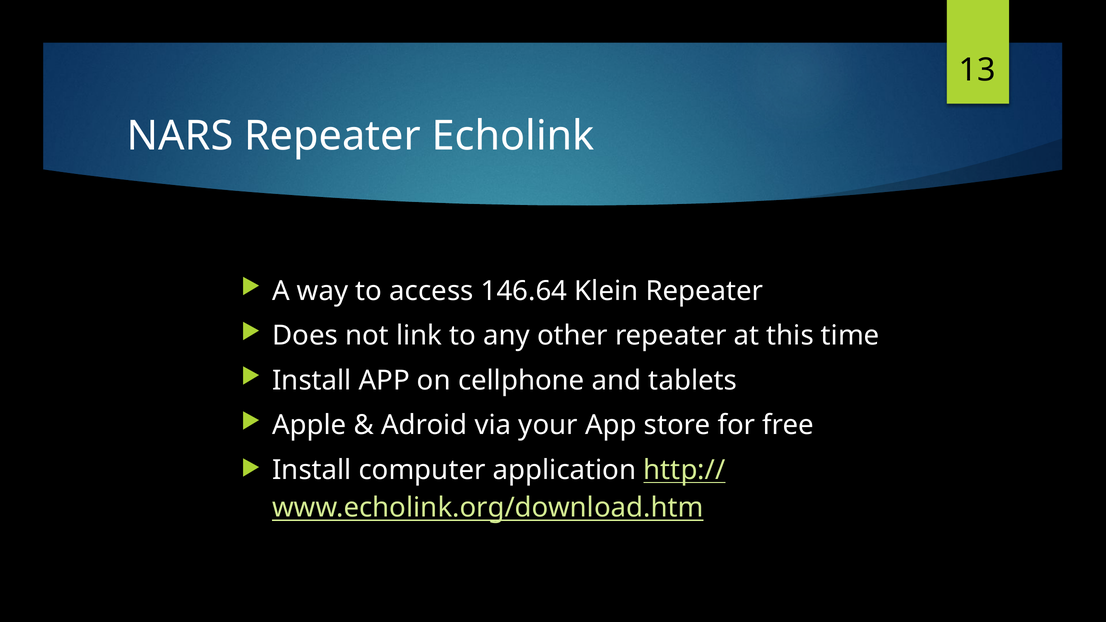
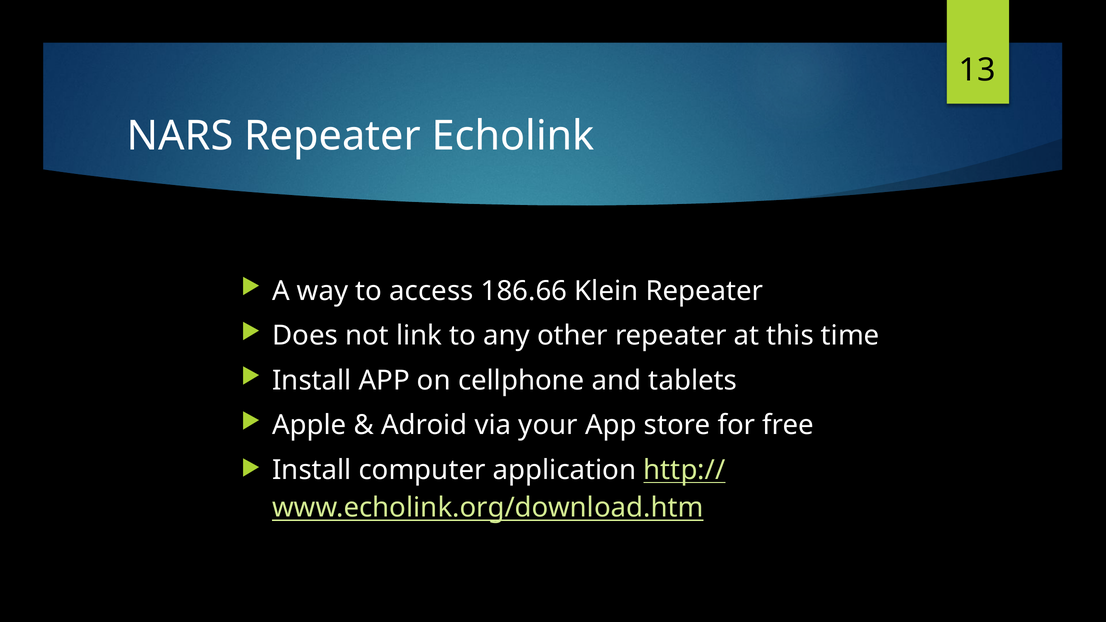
146.64: 146.64 -> 186.66
